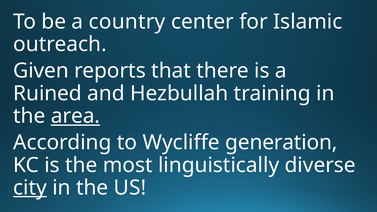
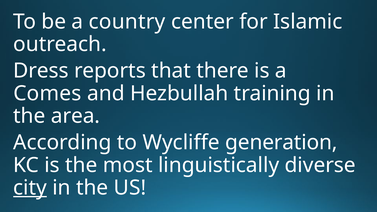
Given: Given -> Dress
Ruined: Ruined -> Comes
area underline: present -> none
